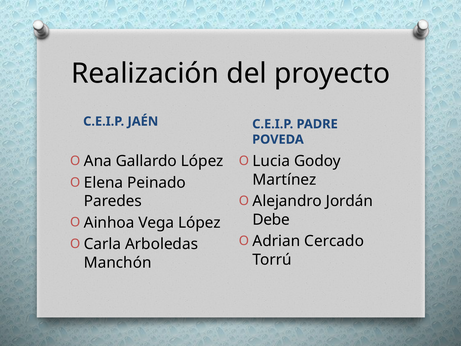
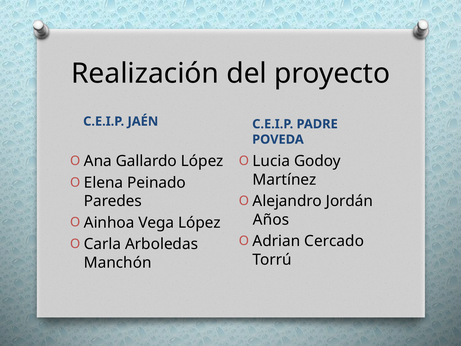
Debe: Debe -> Años
